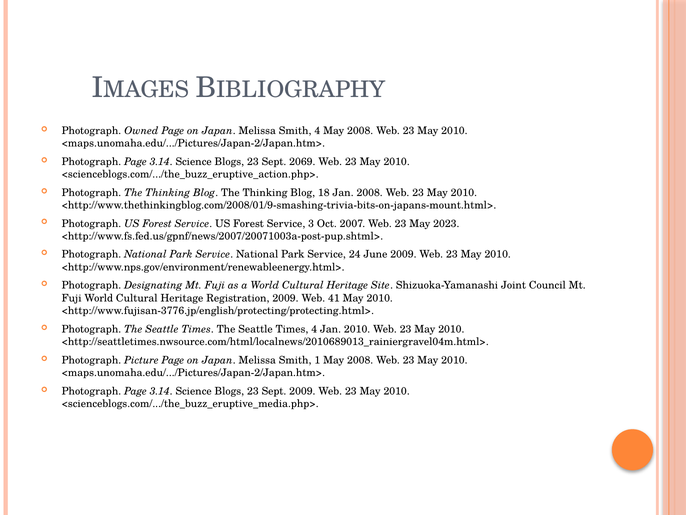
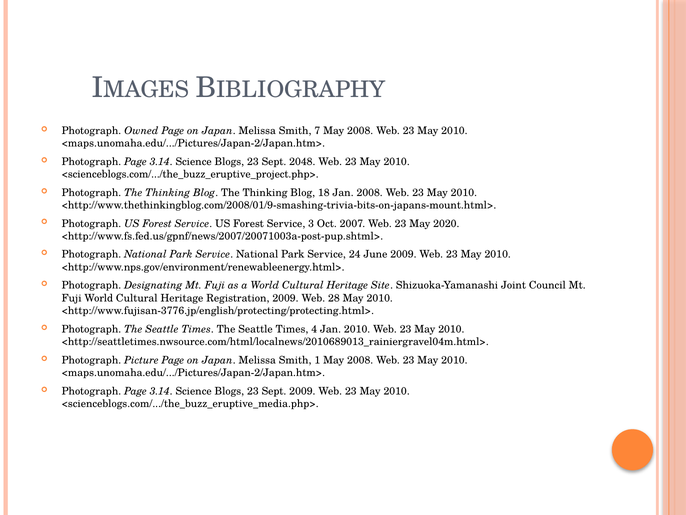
Smith 4: 4 -> 7
2069: 2069 -> 2048
<scienceblogs.com/.../the_buzz_eruptive_action.php>: <scienceblogs.com/.../the_buzz_eruptive_action.php> -> <scienceblogs.com/.../the_buzz_eruptive_project.php>
2023: 2023 -> 2020
41: 41 -> 28
